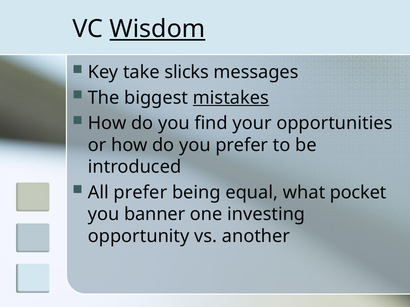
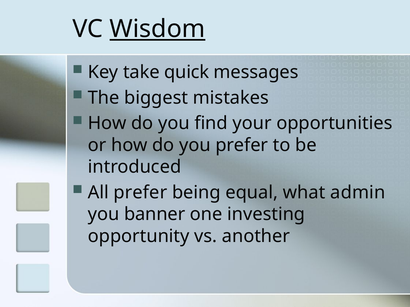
slicks: slicks -> quick
mistakes underline: present -> none
pocket: pocket -> admin
